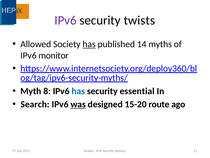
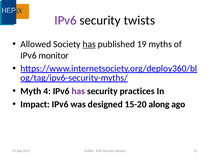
14: 14 -> 19
8: 8 -> 4
has at (78, 91) colour: blue -> purple
essential: essential -> practices
Search: Search -> Impact
was underline: present -> none
route: route -> along
